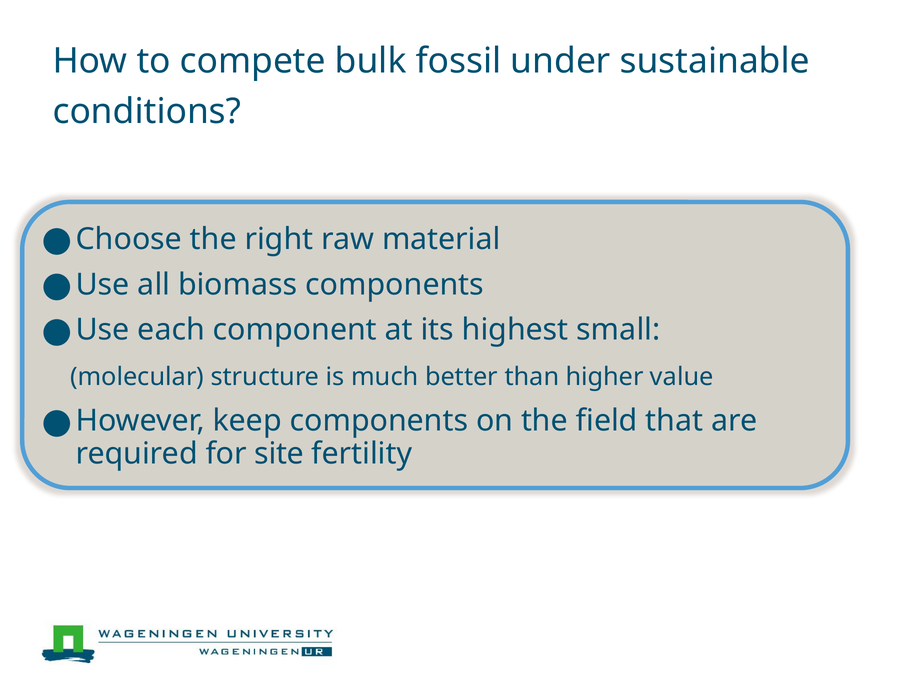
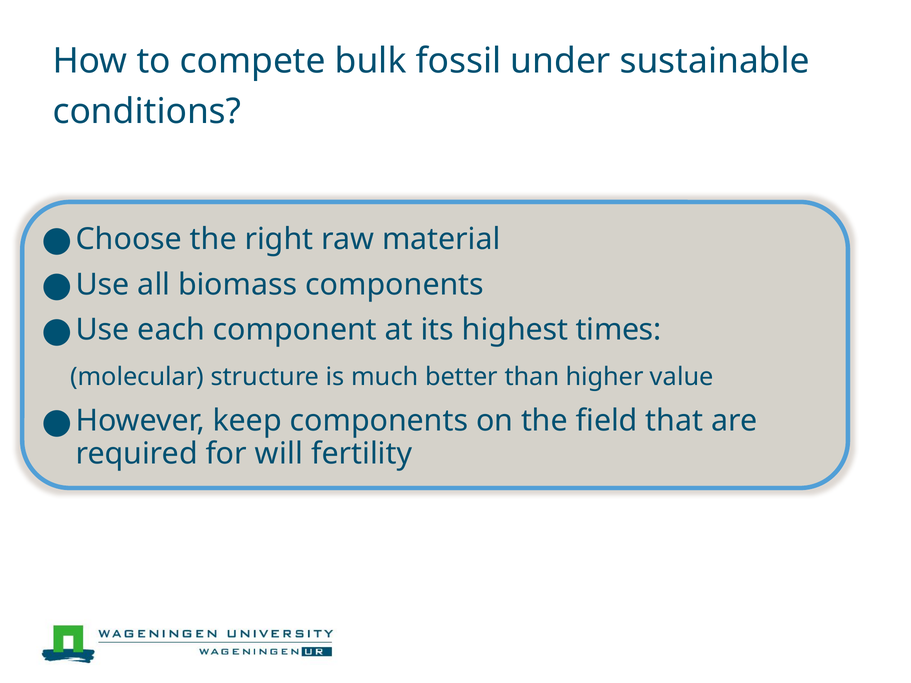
small: small -> times
site: site -> will
